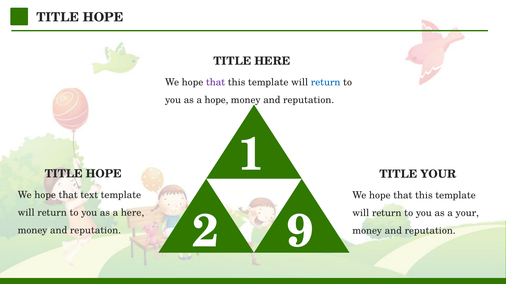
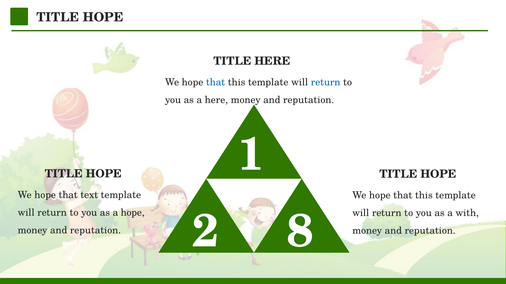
that at (216, 82) colour: purple -> blue
a hope: hope -> here
YOUR at (438, 174): YOUR -> HOPE
a here: here -> hope
a your: your -> with
9: 9 -> 8
